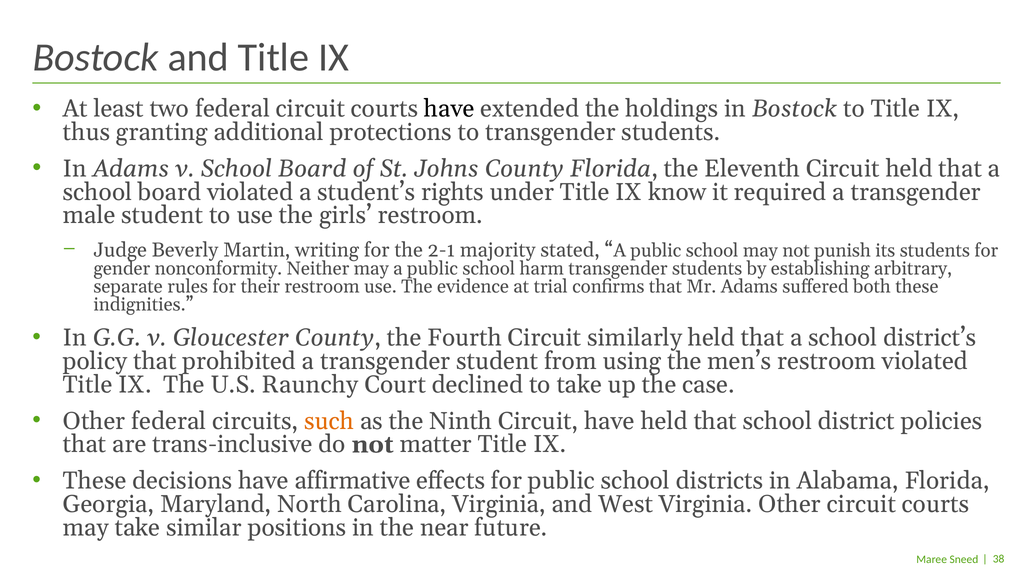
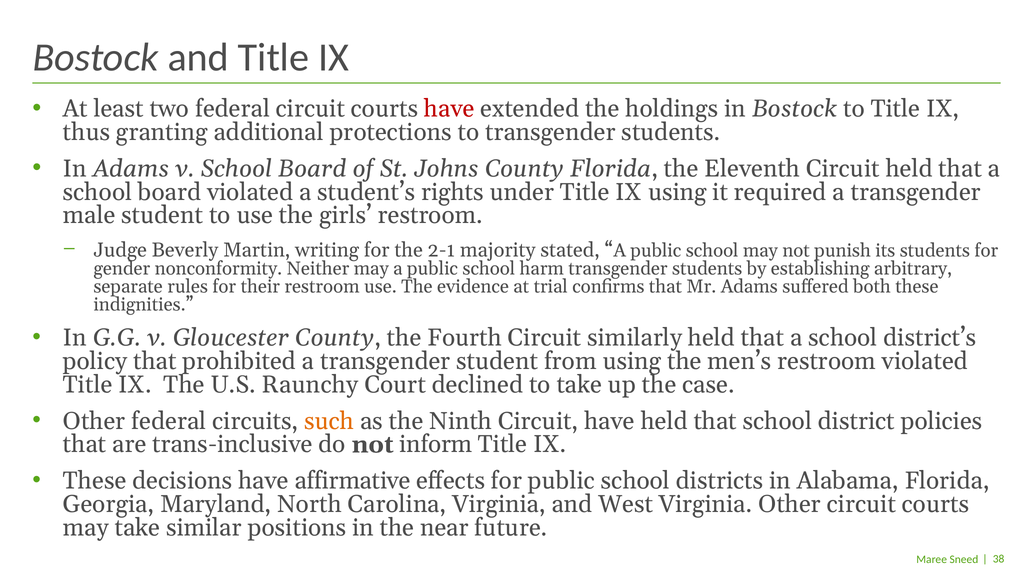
have at (449, 109) colour: black -> red
IX know: know -> using
matter: matter -> inform
